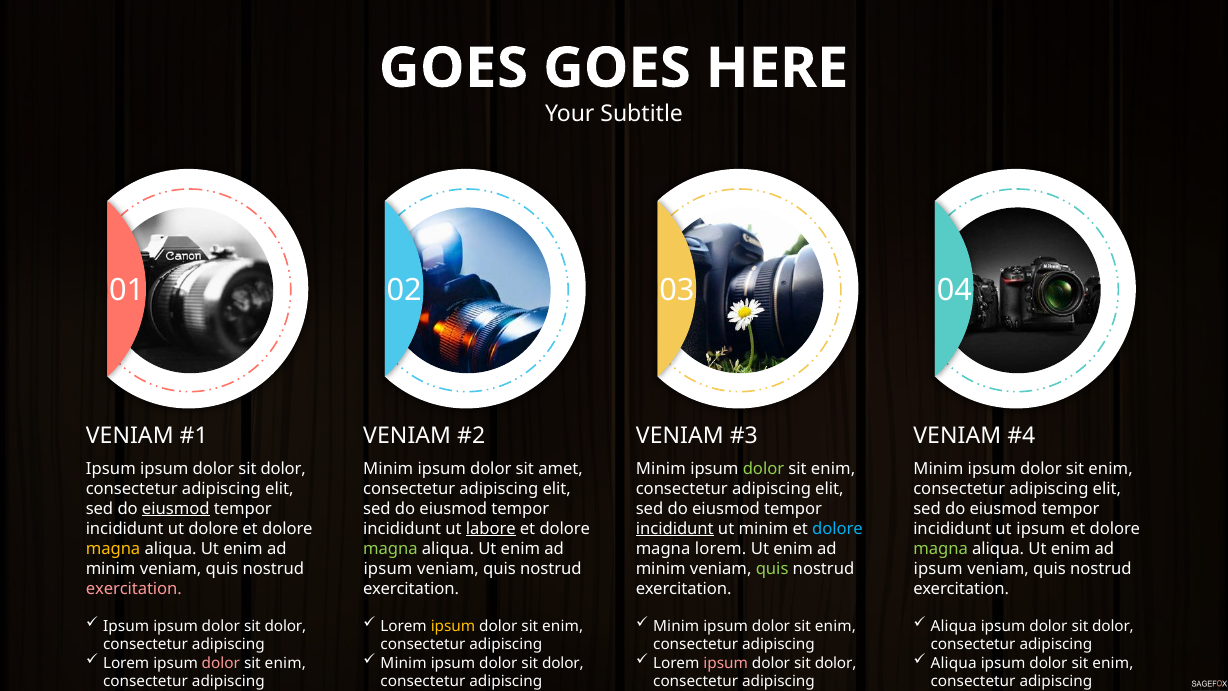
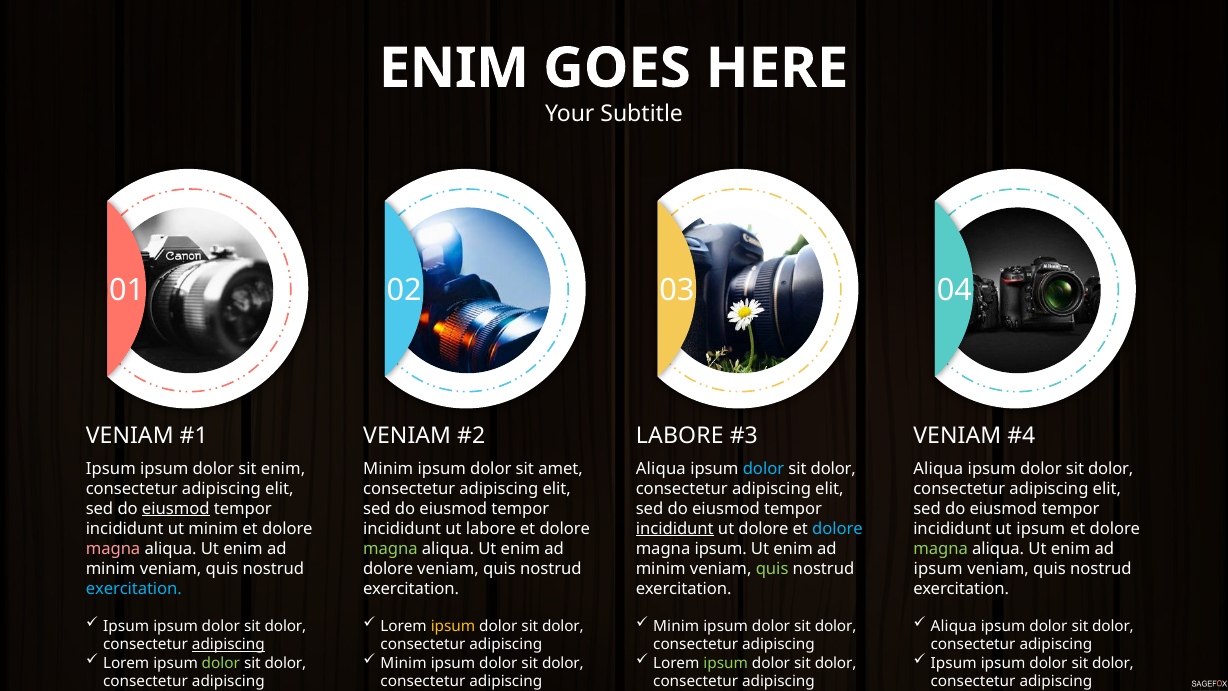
GOES at (453, 68): GOES -> ENIM
VENIAM at (680, 436): VENIAM -> LABORE
dolor at (283, 468): dolor -> enim
Minim at (661, 468): Minim -> Aliqua
dolor at (763, 468) colour: light green -> light blue
enim at (833, 468): enim -> dolor
Minim at (938, 468): Minim -> Aliqua
enim at (1111, 468): enim -> dolor
ut dolore: dolore -> minim
labore at (491, 528) underline: present -> none
ut minim: minim -> dolore
magna at (113, 548) colour: yellow -> pink
magna lorem: lorem -> ipsum
ipsum at (388, 568): ipsum -> dolore
exercitation at (134, 588) colour: pink -> light blue
enim at (563, 626): enim -> dolor
enim at (835, 626): enim -> dolor
adipiscing at (228, 644) underline: none -> present
dolor at (221, 663) colour: pink -> light green
enim at (285, 663): enim -> dolor
ipsum at (726, 663) colour: pink -> light green
Aliqua at (954, 663): Aliqua -> Ipsum
enim at (1113, 663): enim -> dolor
